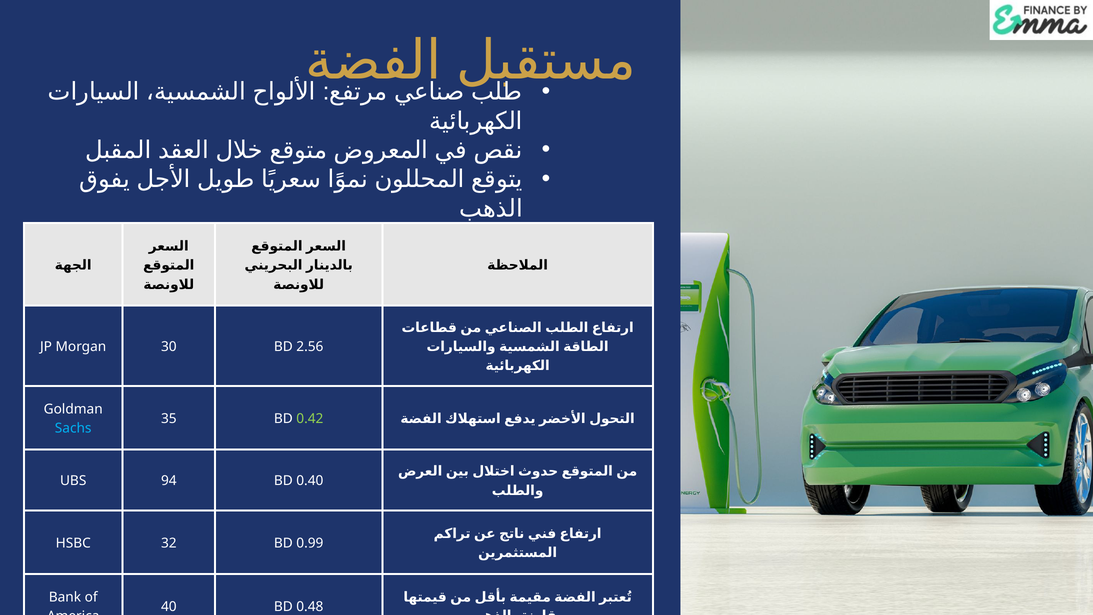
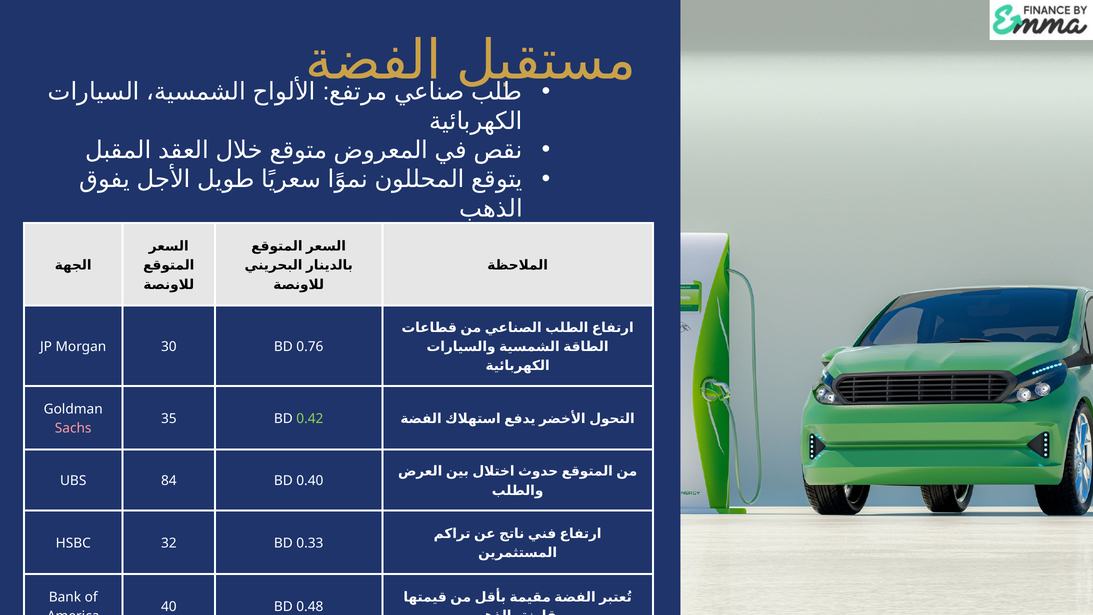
2.56: 2.56 -> 0.76
Sachs colour: light blue -> pink
94: 94 -> 84
0.99: 0.99 -> 0.33
